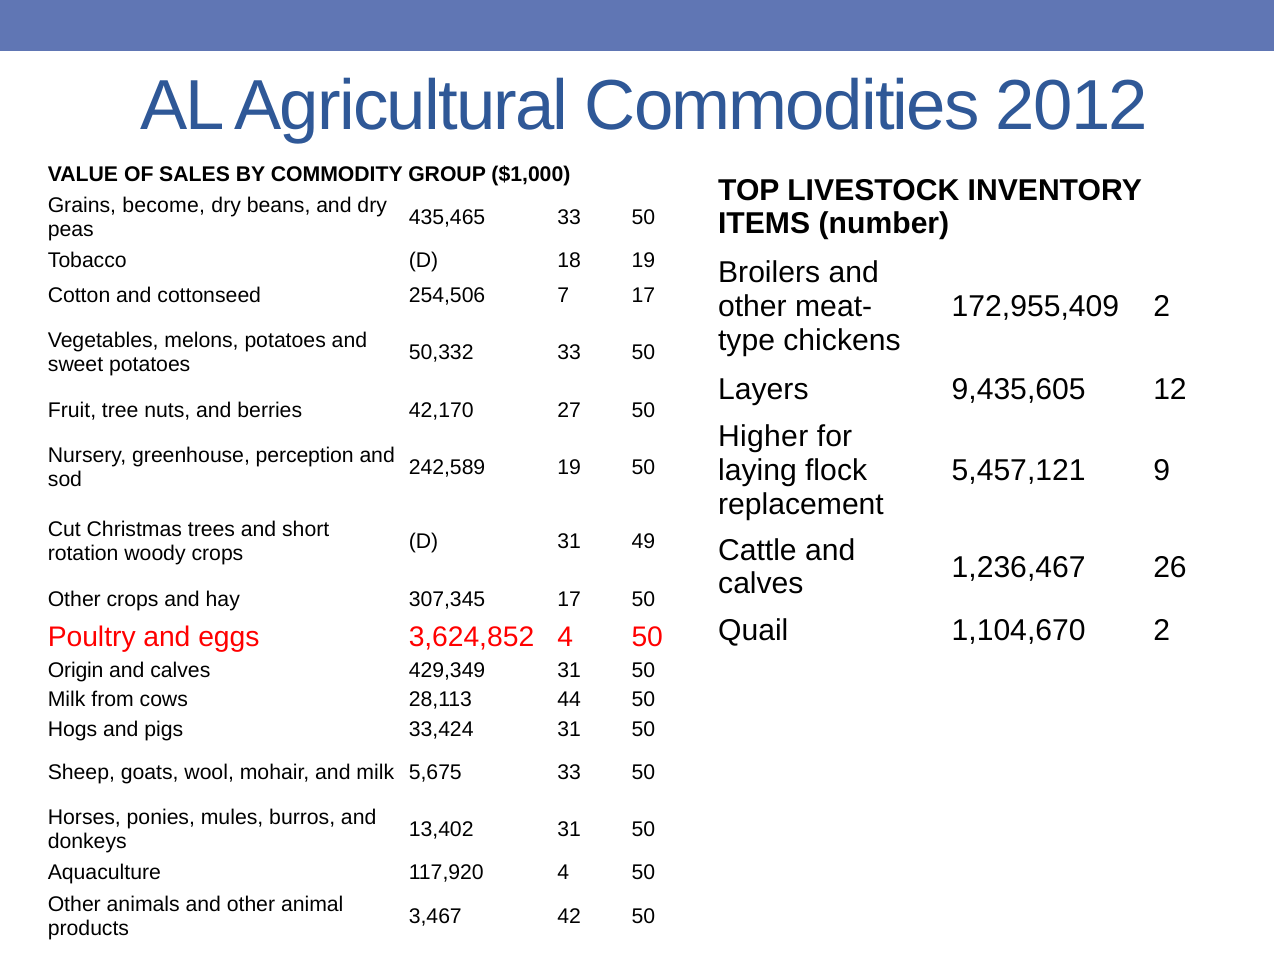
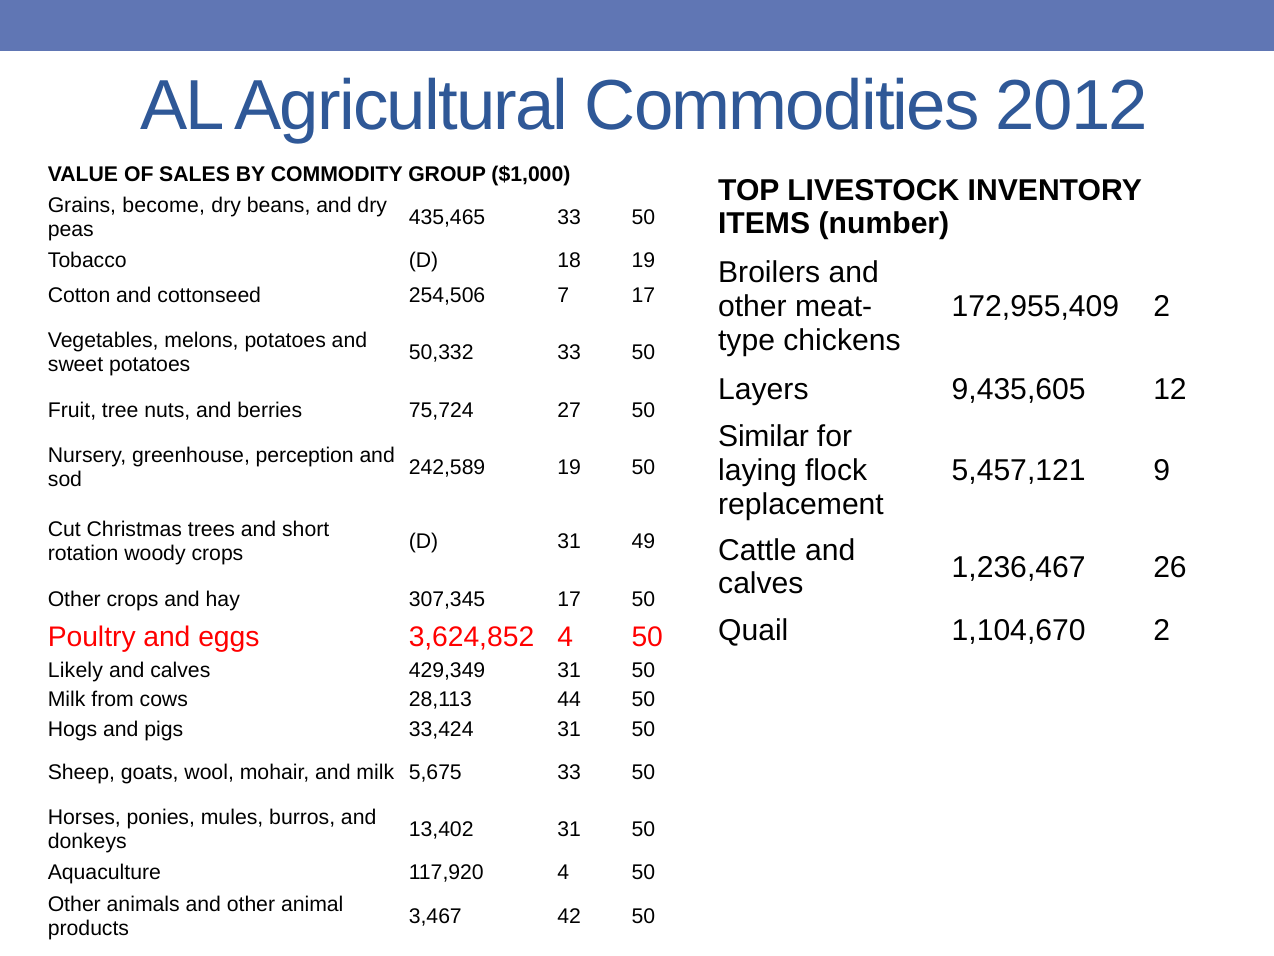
42,170: 42,170 -> 75,724
Higher: Higher -> Similar
Origin: Origin -> Likely
